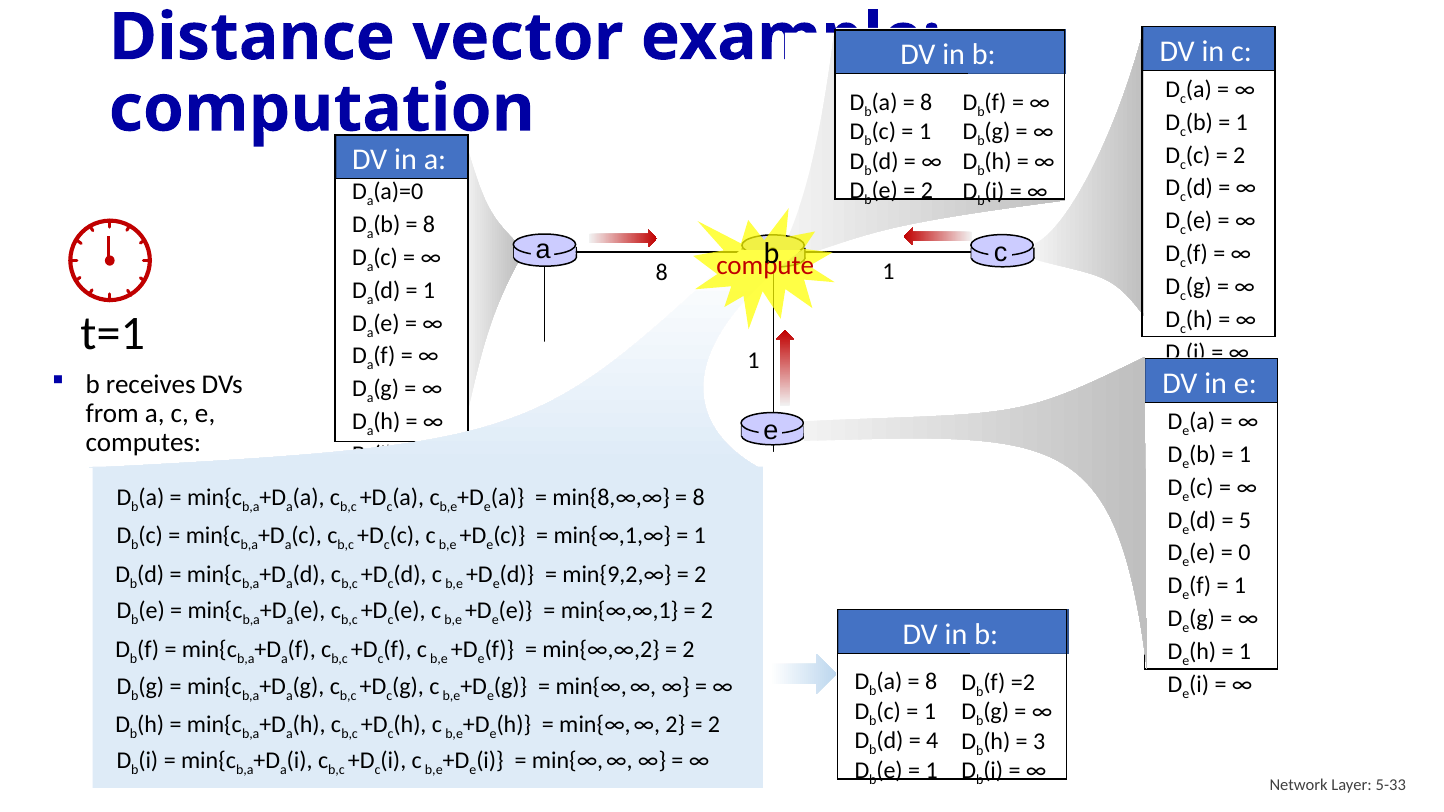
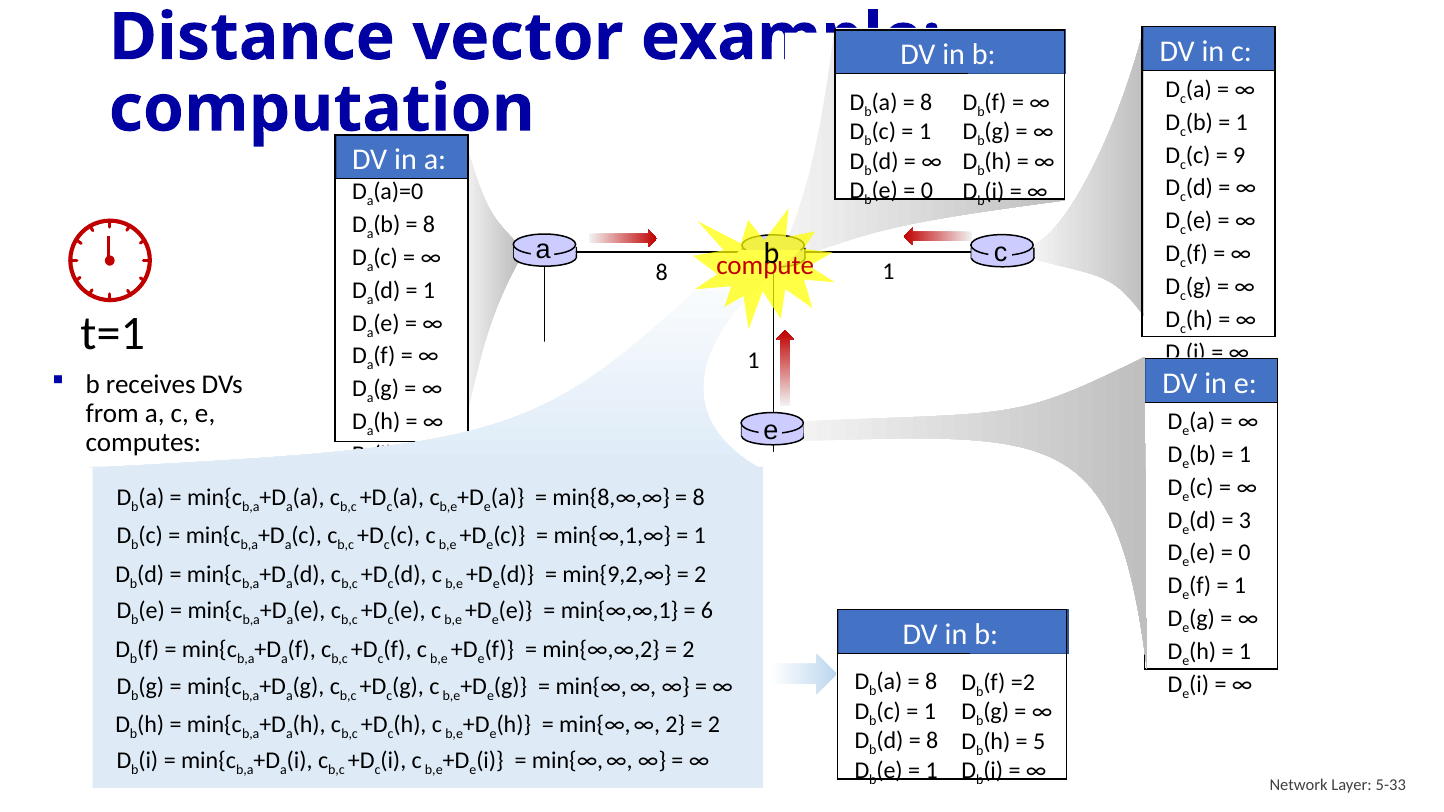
2 at (1239, 155): 2 -> 9
2 at (927, 191): 2 -> 0
5: 5 -> 3
2 at (707, 611): 2 -> 6
4 at (932, 741): 4 -> 8
3: 3 -> 5
